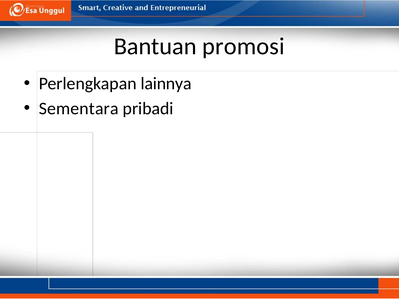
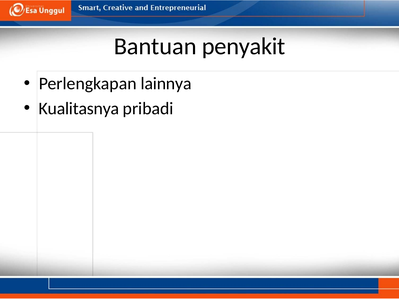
promosi: promosi -> penyakit
Sementara: Sementara -> Kualitasnya
